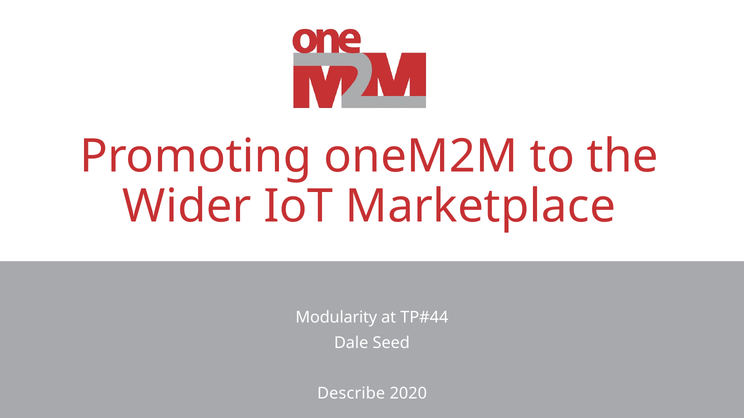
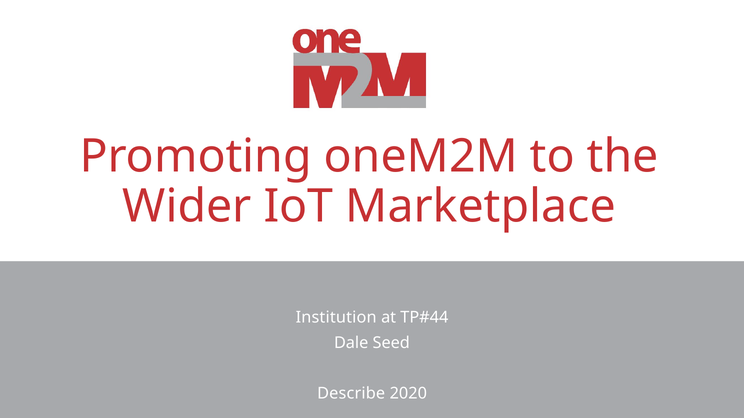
Modularity: Modularity -> Institution
